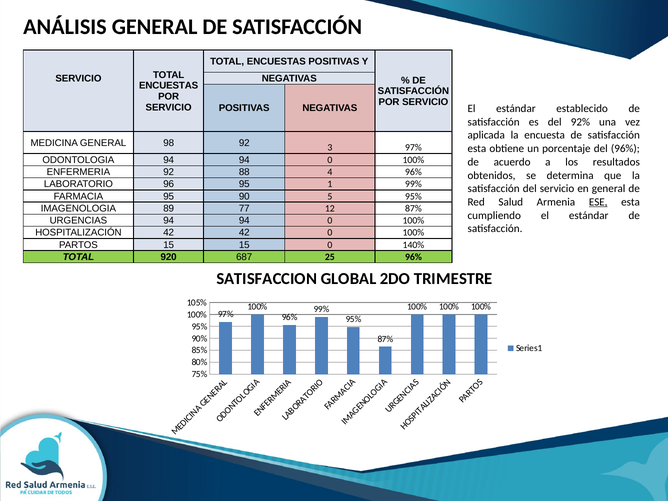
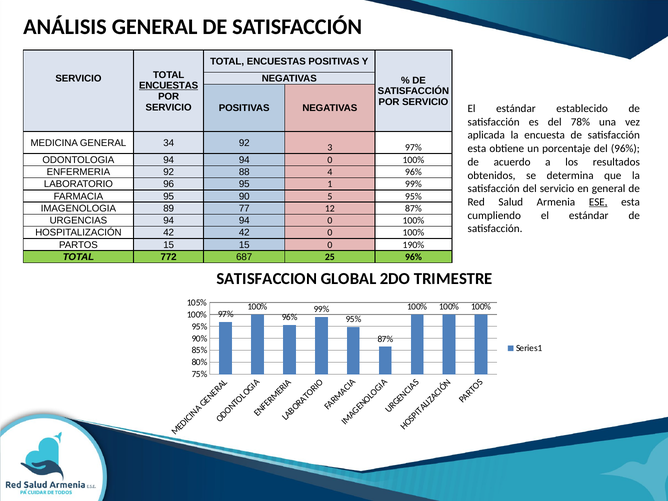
ENCUESTAS at (169, 86) underline: none -> present
92%: 92% -> 78%
98: 98 -> 34
140%: 140% -> 190%
920: 920 -> 772
